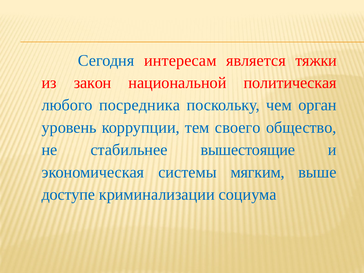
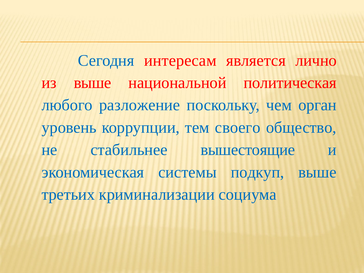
тяжки: тяжки -> лично
из закон: закон -> выше
посредника: посредника -> разложение
мягким: мягким -> подкуп
доступе: доступе -> третьих
